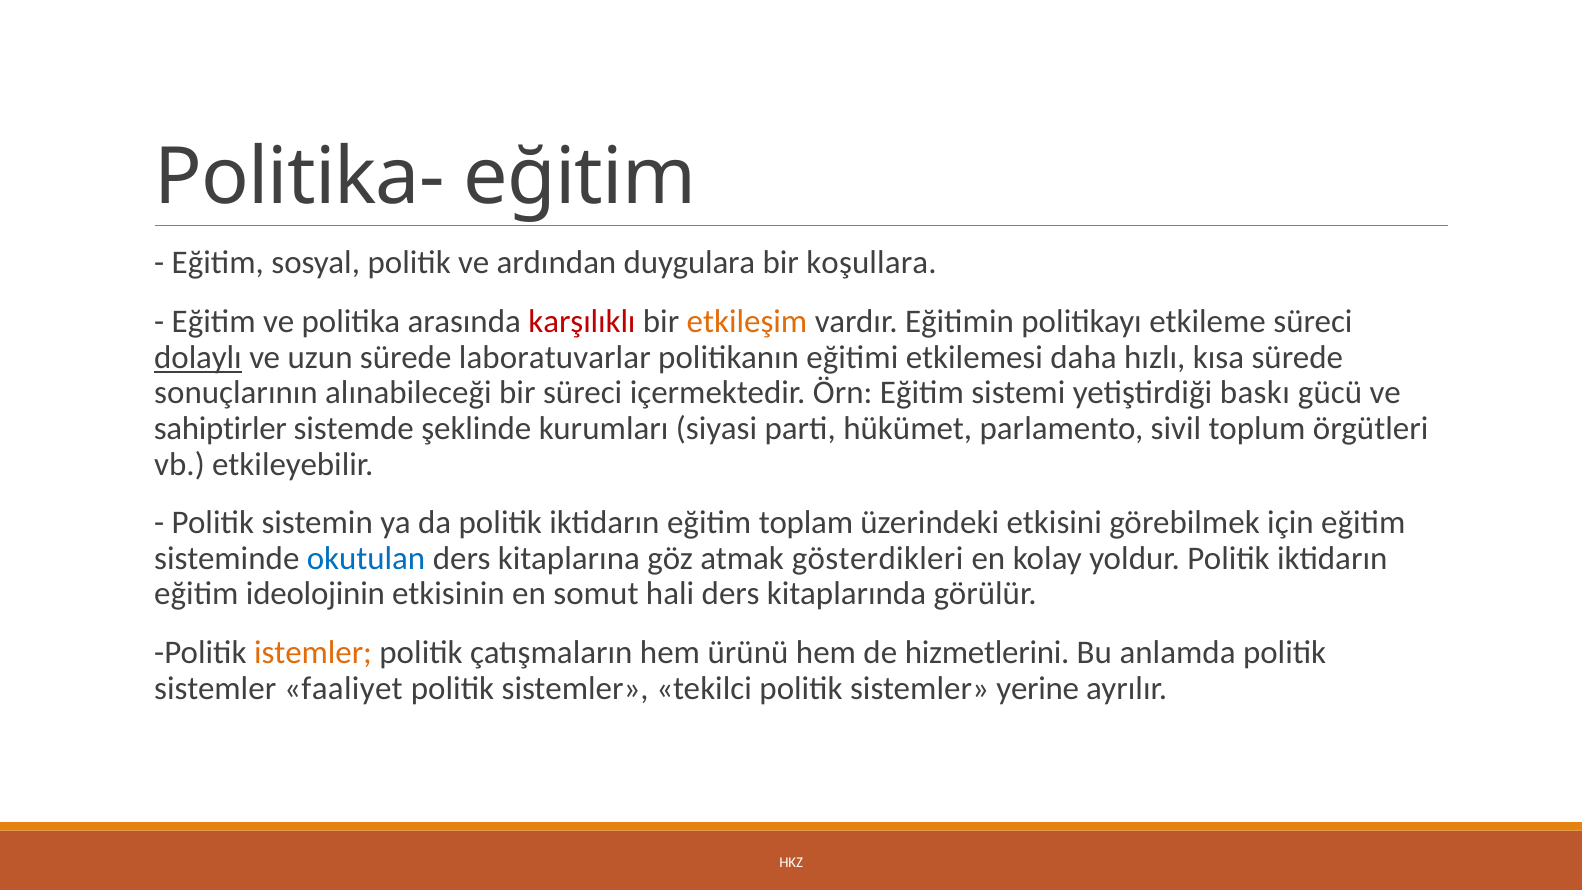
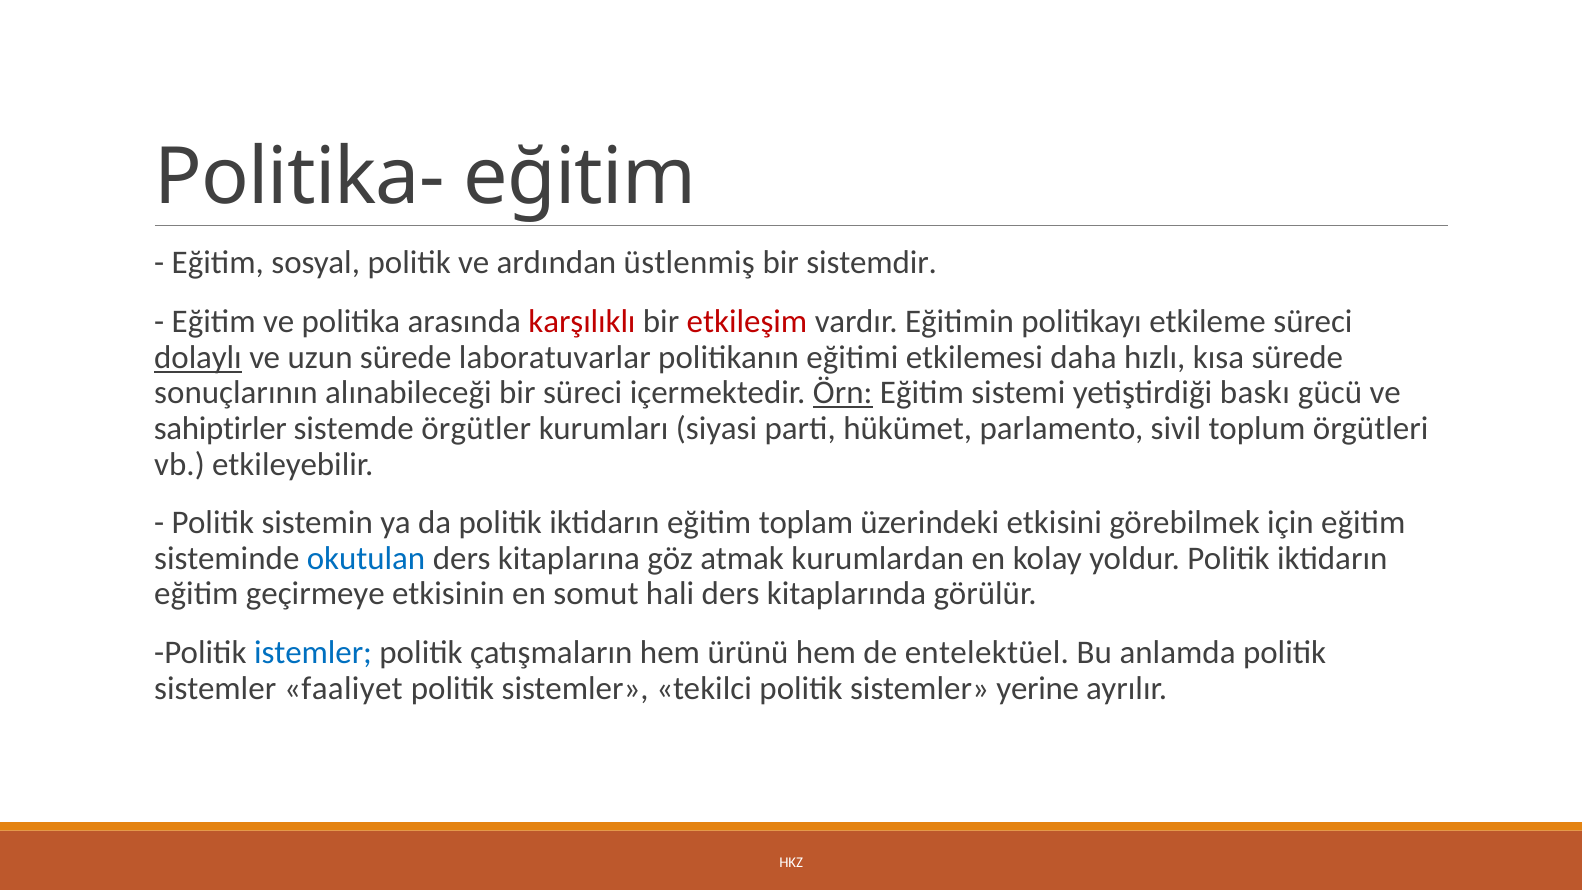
duygulara: duygulara -> üstlenmiş
koşullara: koşullara -> sistemdir
etkileşim colour: orange -> red
Örn underline: none -> present
şeklinde: şeklinde -> örgütler
gösterdikleri: gösterdikleri -> kurumlardan
ideolojinin: ideolojinin -> geçirmeye
istemler colour: orange -> blue
hizmetlerini: hizmetlerini -> entelektüel
